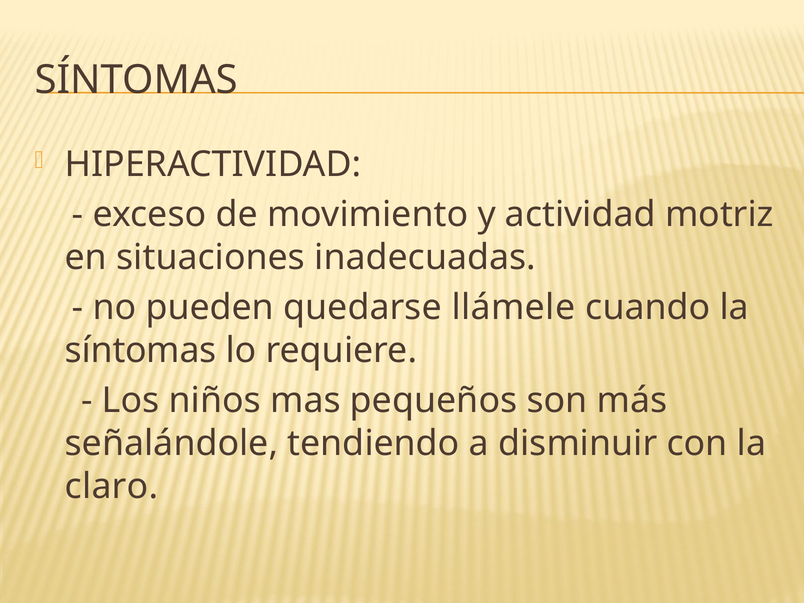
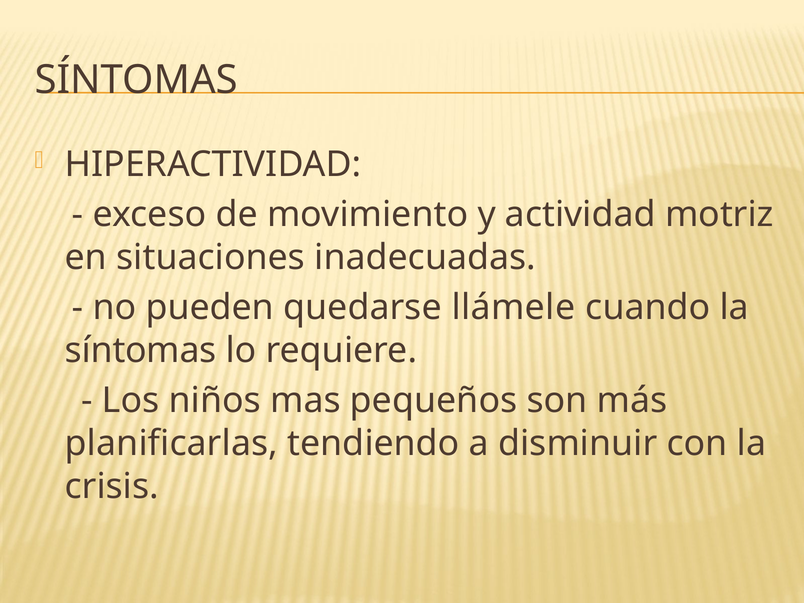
señalándole: señalándole -> planificarlas
claro: claro -> crisis
